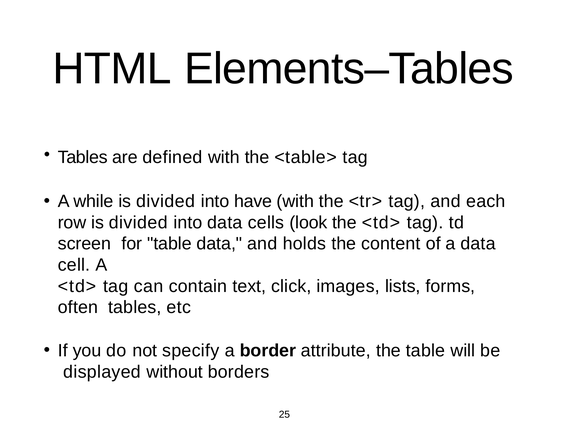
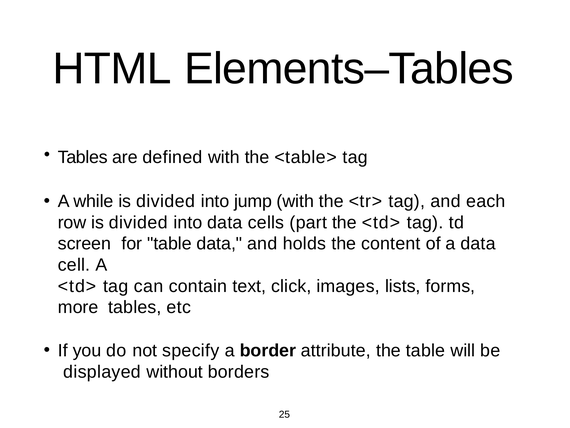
have: have -> jump
look: look -> part
often: often -> more
